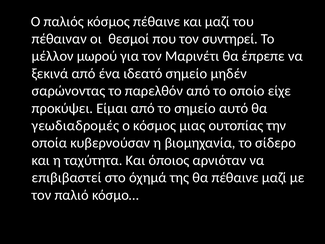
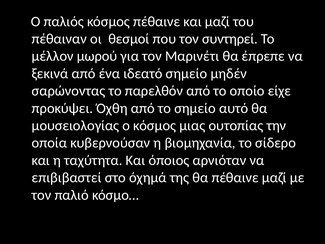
Είμαι: Είμαι -> Όχθη
γεωδιαδρομές: γεωδιαδρομές -> μουσειολογίας
